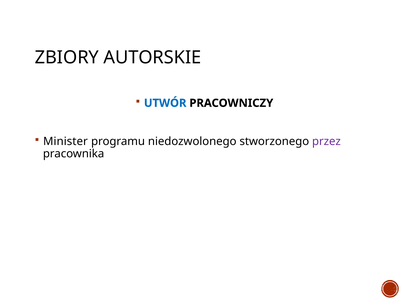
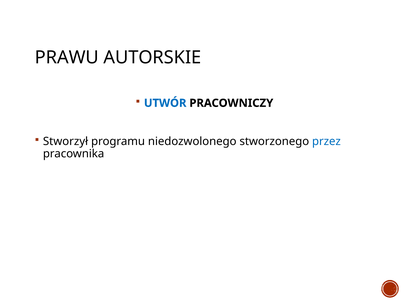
ZBIORY: ZBIORY -> PRAWU
Minister: Minister -> Stworzył
przez colour: purple -> blue
